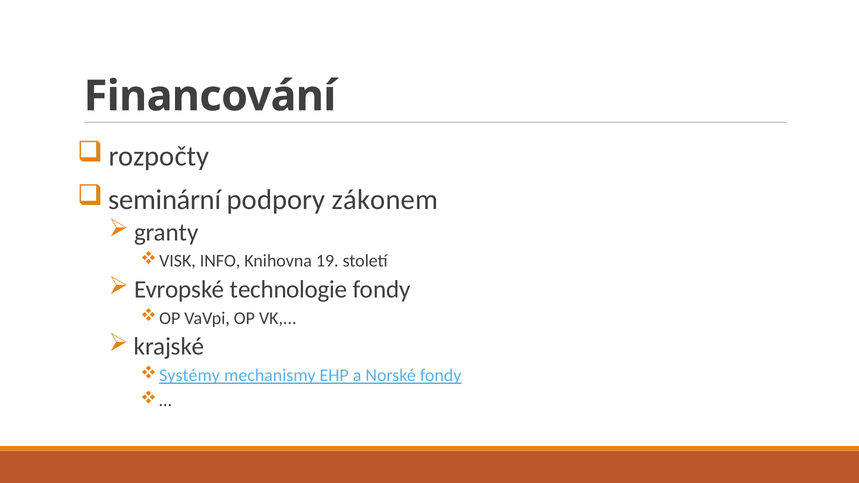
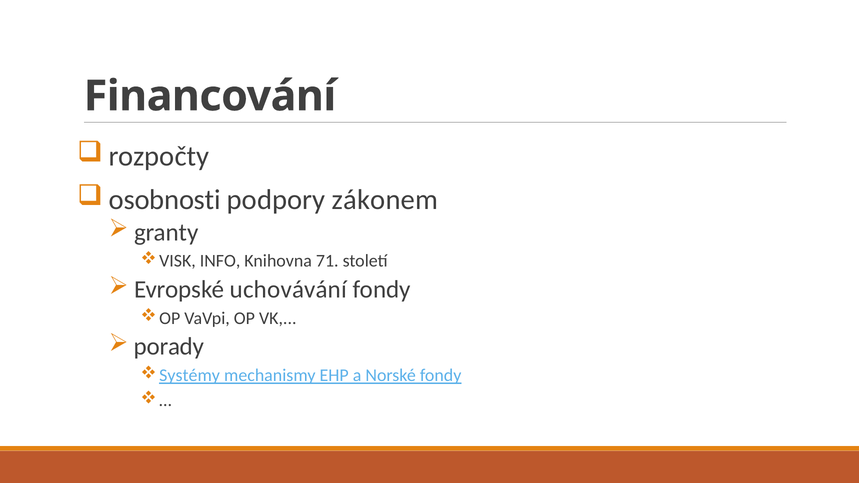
seminární: seminární -> osobnosti
19: 19 -> 71
technologie: technologie -> uchovávání
krajské: krajské -> porady
